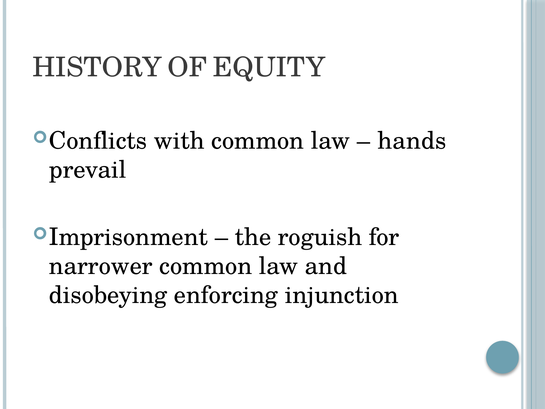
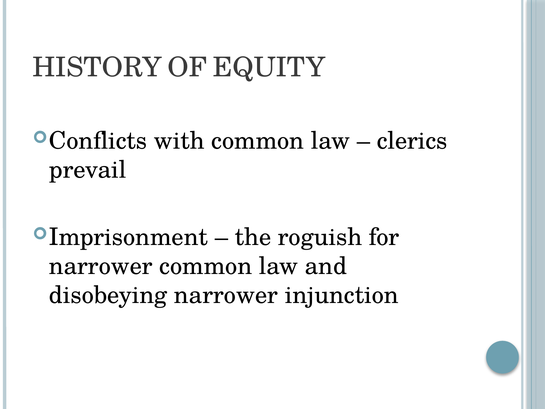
hands: hands -> clerics
disobeying enforcing: enforcing -> narrower
